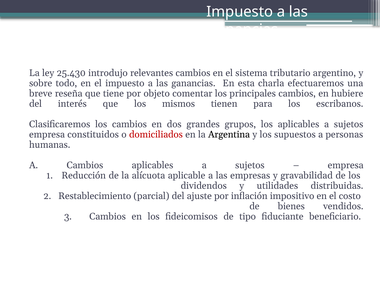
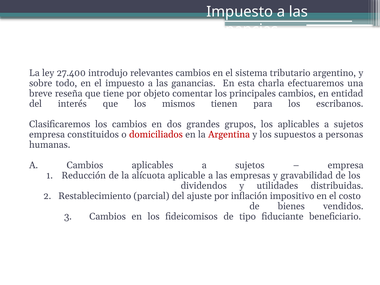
25.430: 25.430 -> 27.400
hubiere: hubiere -> entidad
Argentina colour: black -> red
